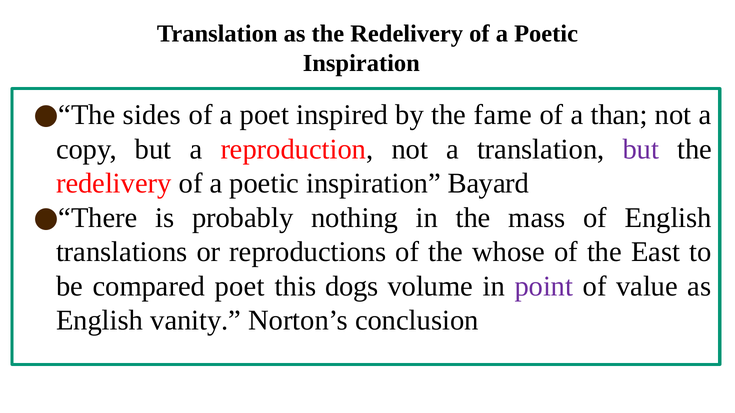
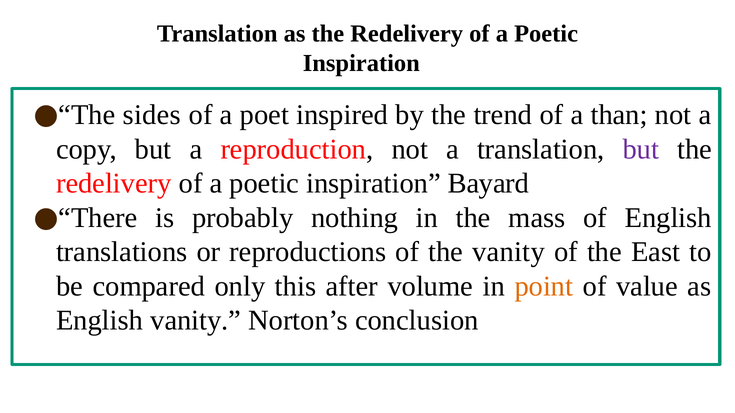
fame: fame -> trend
the whose: whose -> vanity
compared poet: poet -> only
dogs: dogs -> after
point colour: purple -> orange
